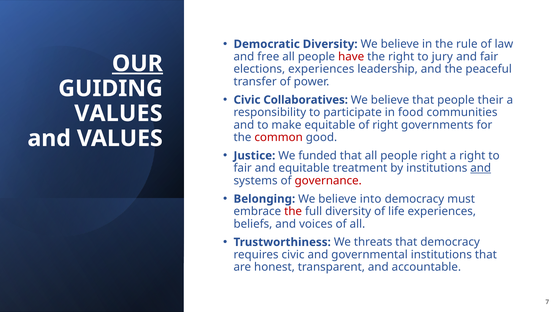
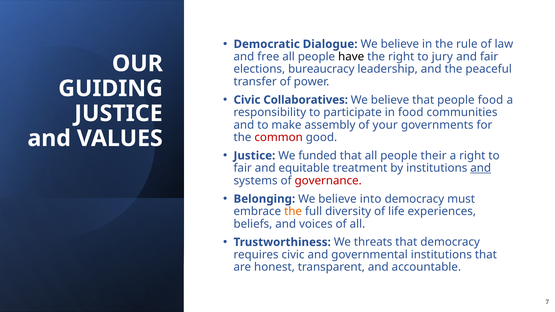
Democratic Diversity: Diversity -> Dialogue
have colour: red -> black
OUR underline: present -> none
elections experiences: experiences -> bureaucracy
people their: their -> food
VALUES at (118, 114): VALUES -> JUSTICE
make equitable: equitable -> assembly
of right: right -> your
people right: right -> their
the at (293, 212) colour: red -> orange
